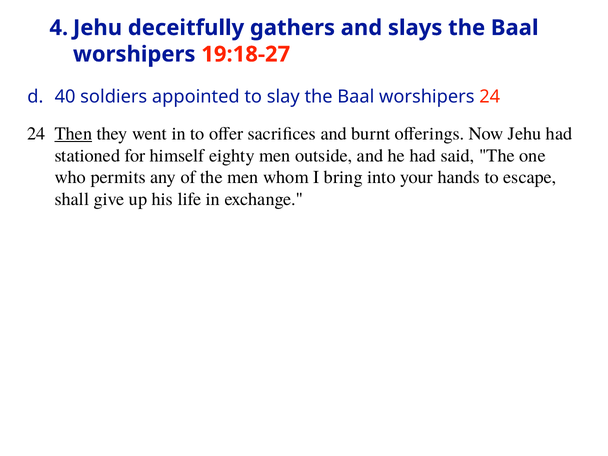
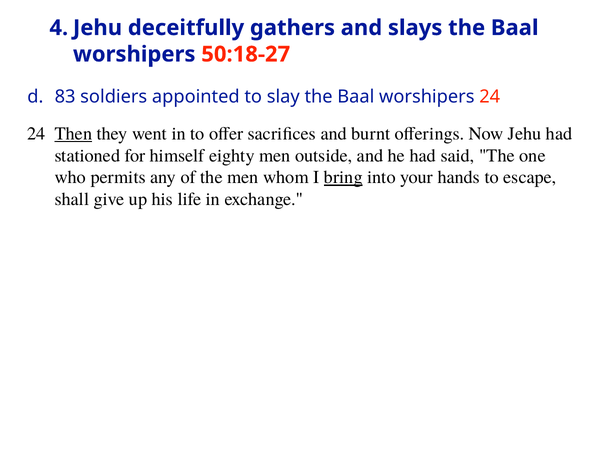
19:18-27: 19:18-27 -> 50:18-27
40: 40 -> 83
bring underline: none -> present
